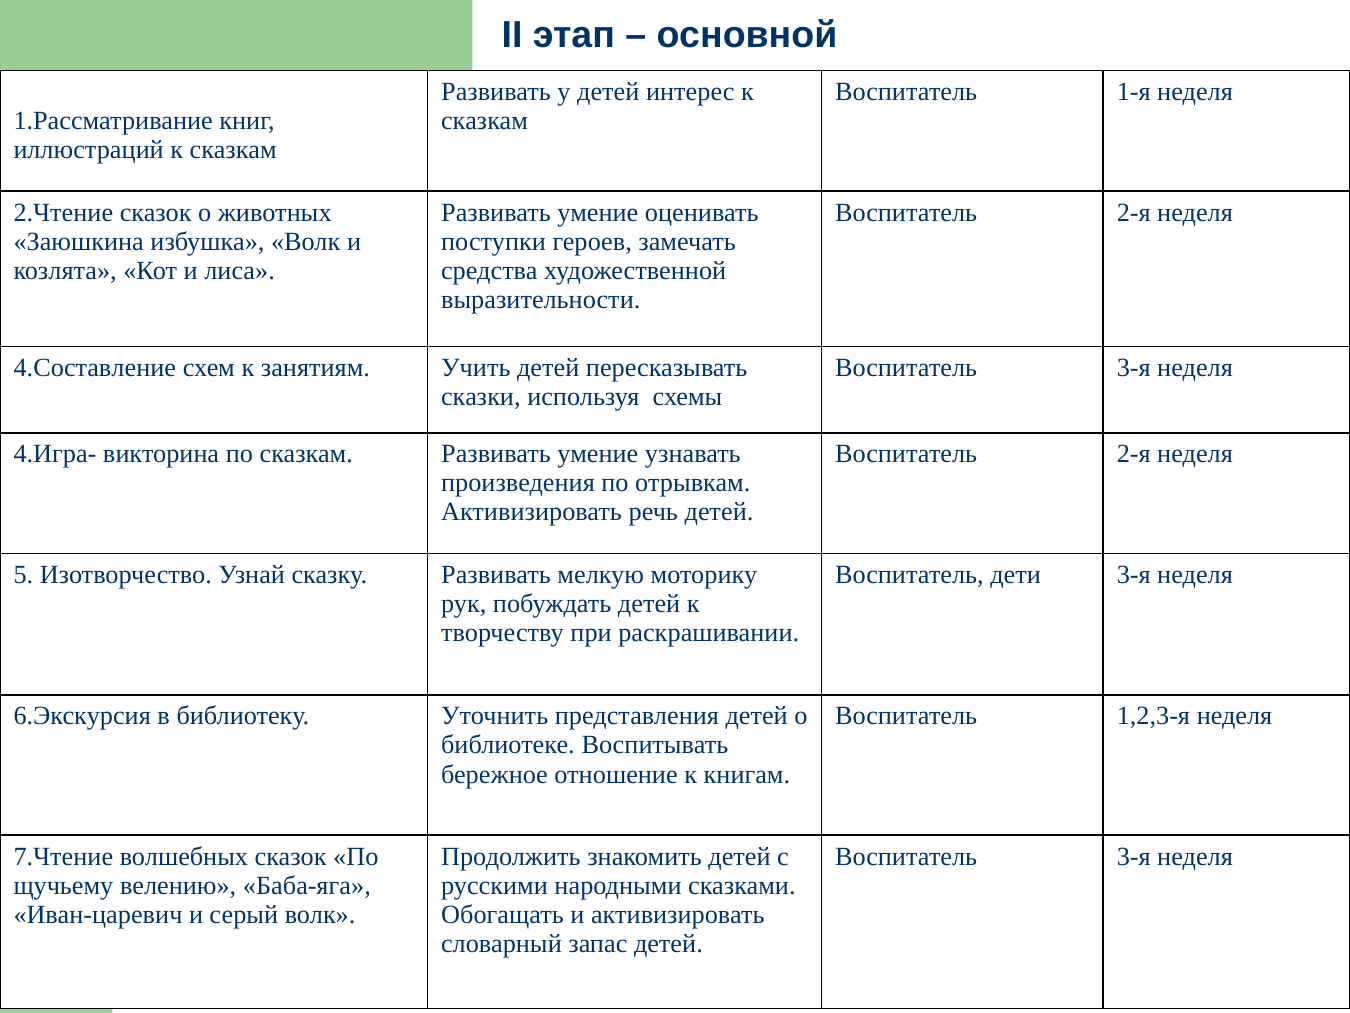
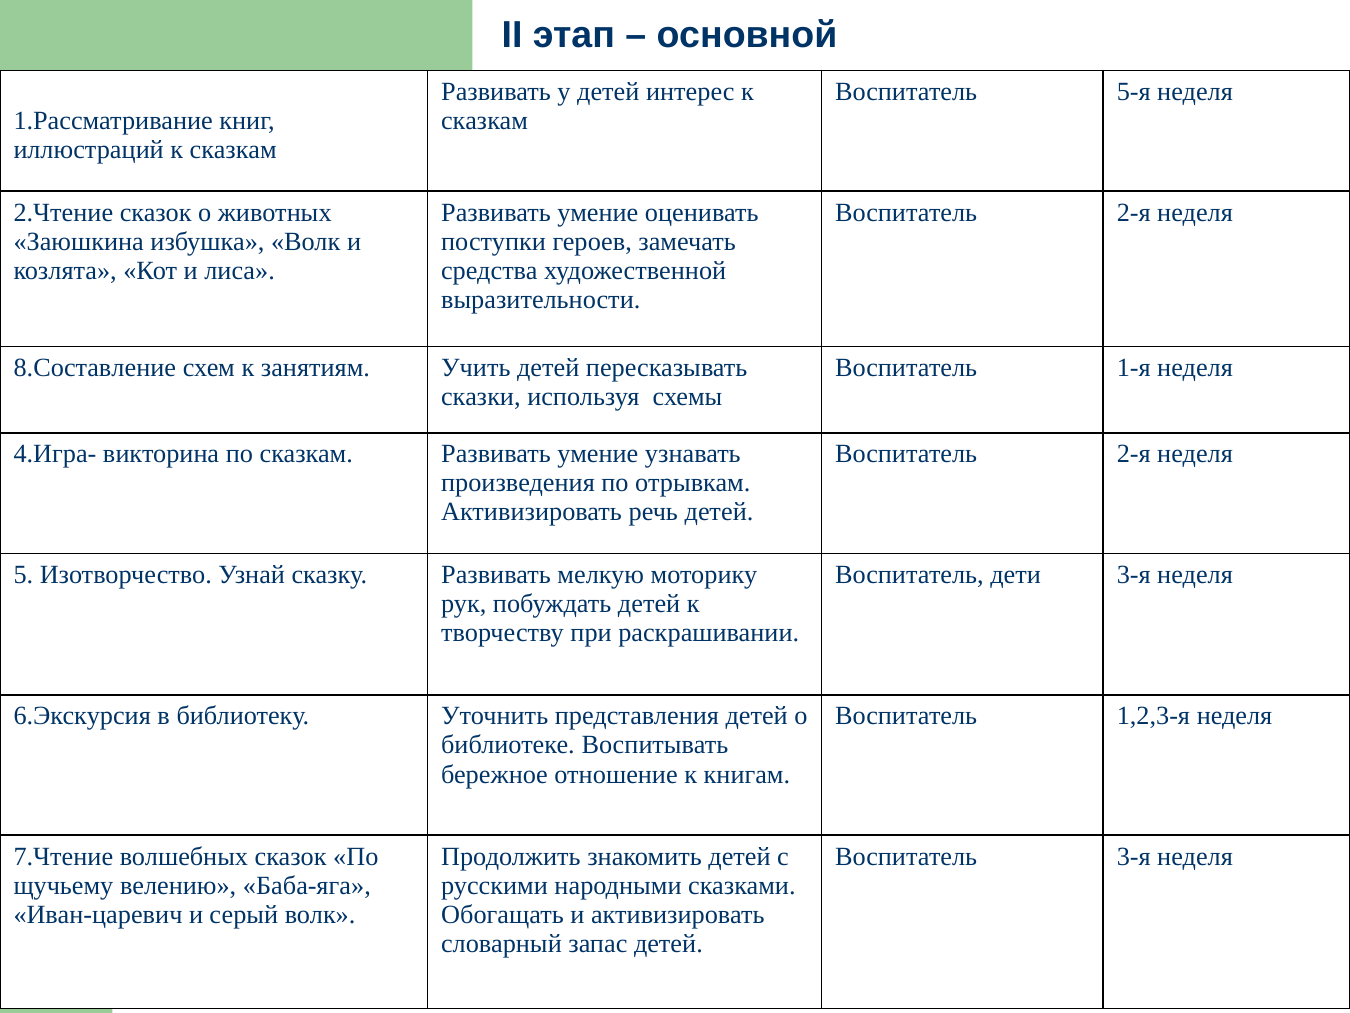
1-я: 1-я -> 5-я
4.Составление: 4.Составление -> 8.Составление
3-я at (1134, 368): 3-я -> 1-я
